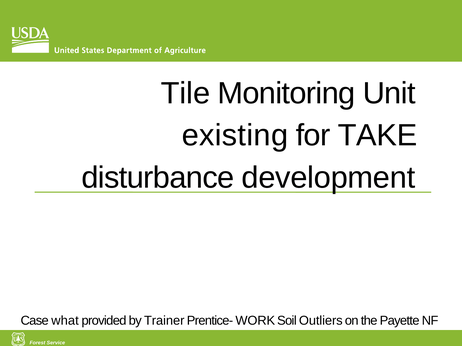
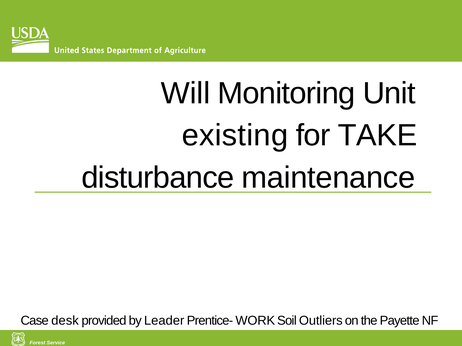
Tile: Tile -> Will
development: development -> maintenance
what: what -> desk
Trainer: Trainer -> Leader
